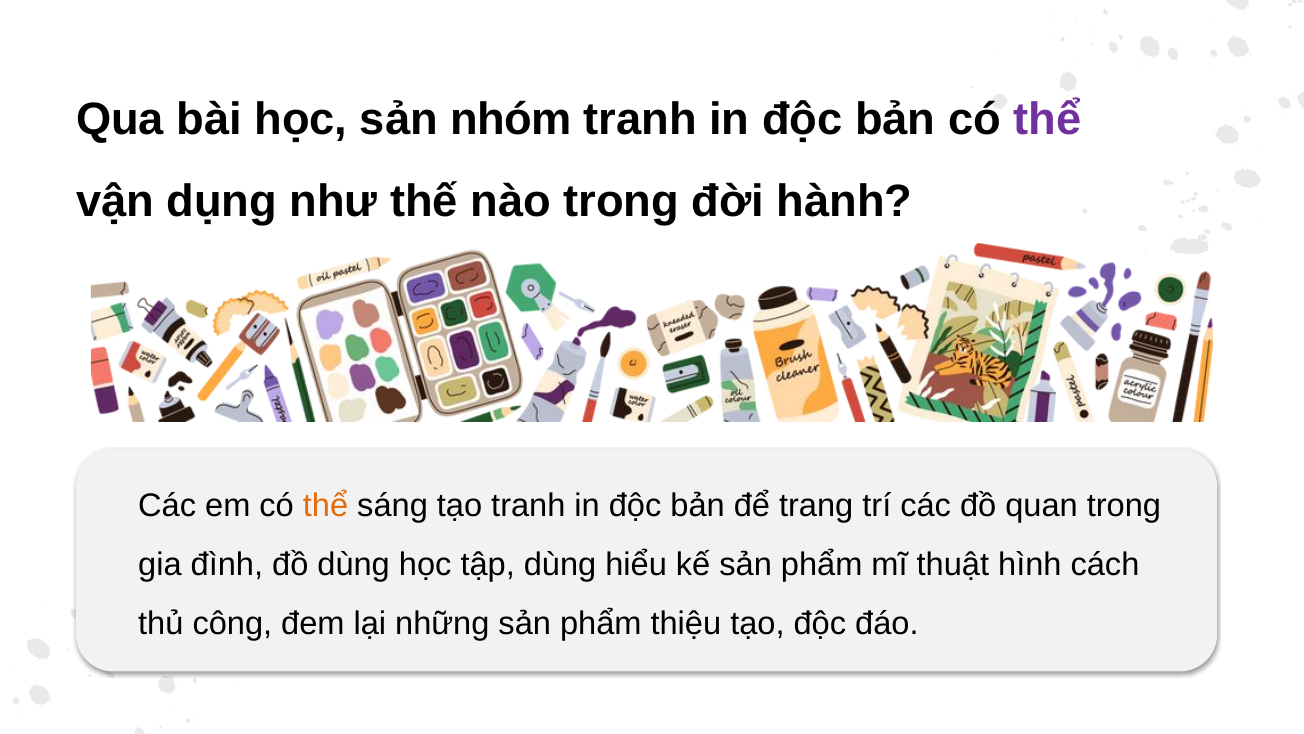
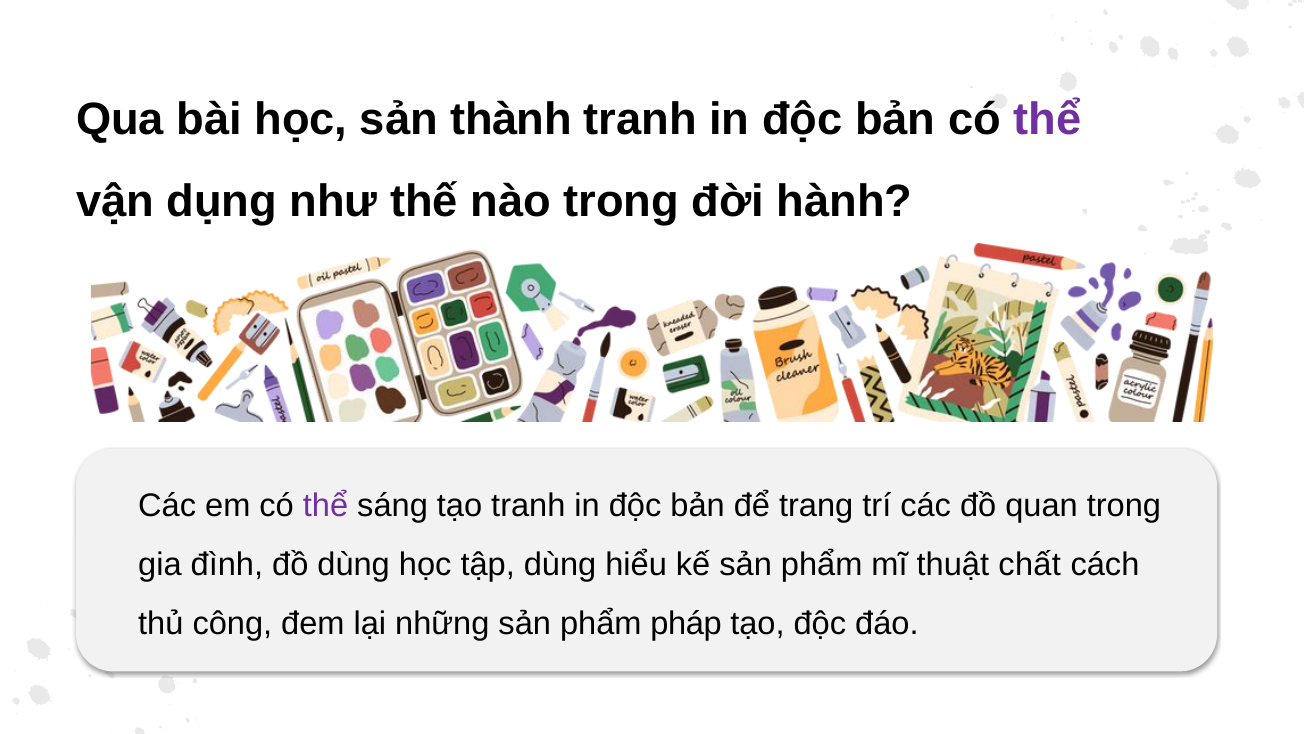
nhóm: nhóm -> thành
thể at (326, 506) colour: orange -> purple
hình: hình -> chất
thiệu: thiệu -> pháp
